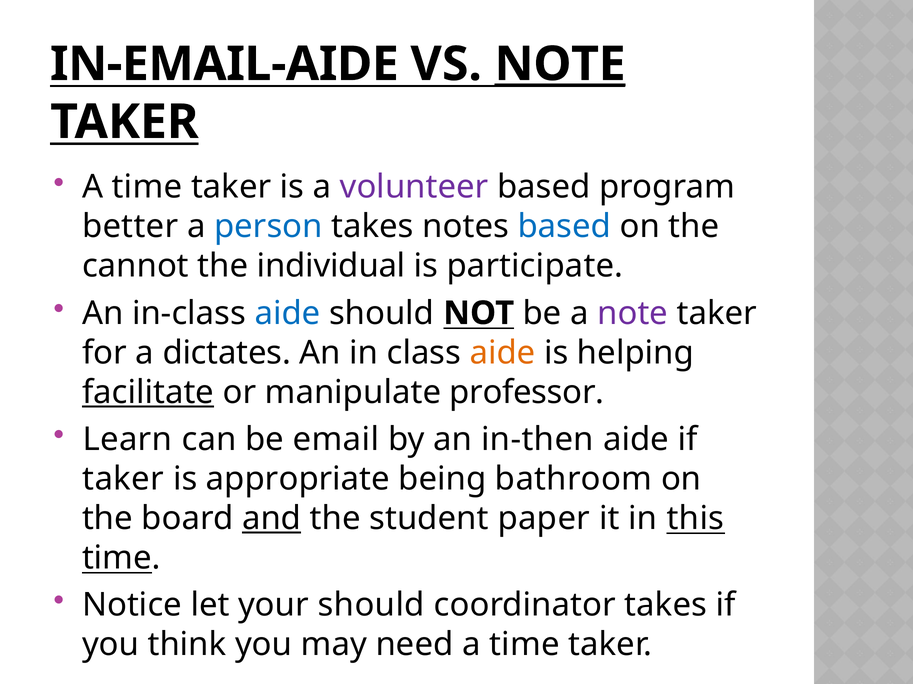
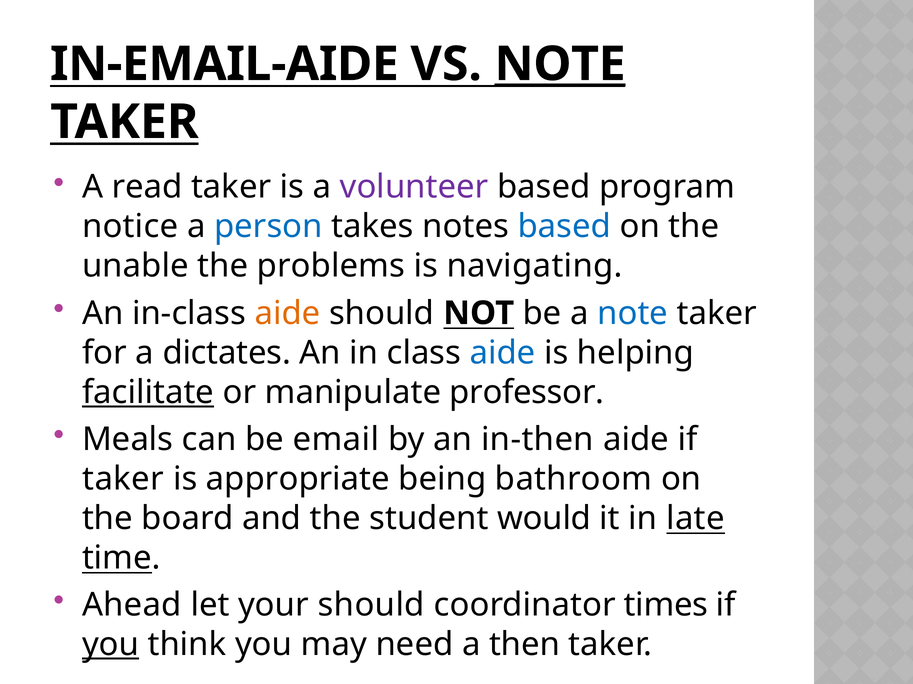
time at (147, 187): time -> read
better: better -> notice
cannot: cannot -> unable
individual: individual -> problems
participate: participate -> navigating
aide at (287, 314) colour: blue -> orange
note at (633, 314) colour: purple -> blue
aide at (503, 353) colour: orange -> blue
Learn: Learn -> Meals
and underline: present -> none
paper: paper -> would
this: this -> late
Notice: Notice -> Ahead
coordinator takes: takes -> times
you at (111, 645) underline: none -> present
need a time: time -> then
